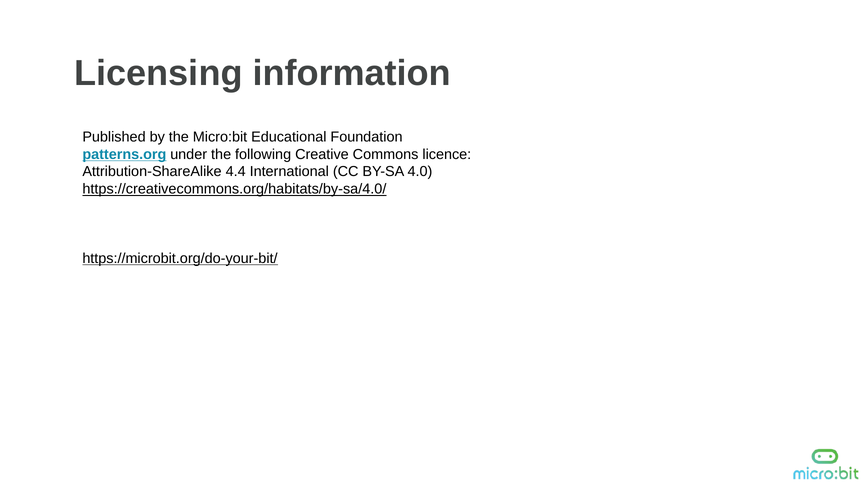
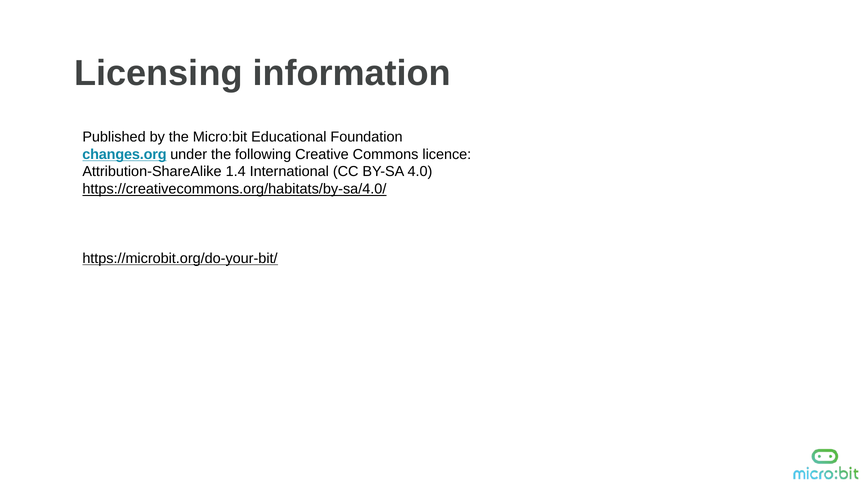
patterns.org: patterns.org -> changes.org
4.4: 4.4 -> 1.4
